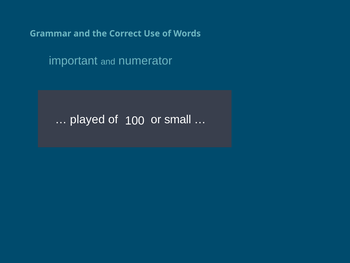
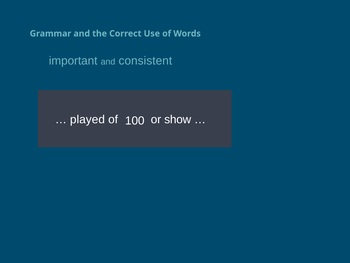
numerator: numerator -> consistent
small: small -> show
